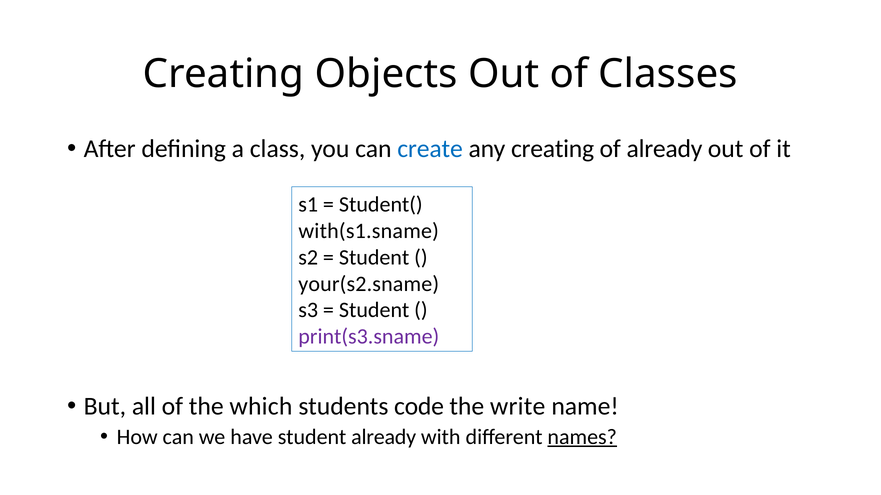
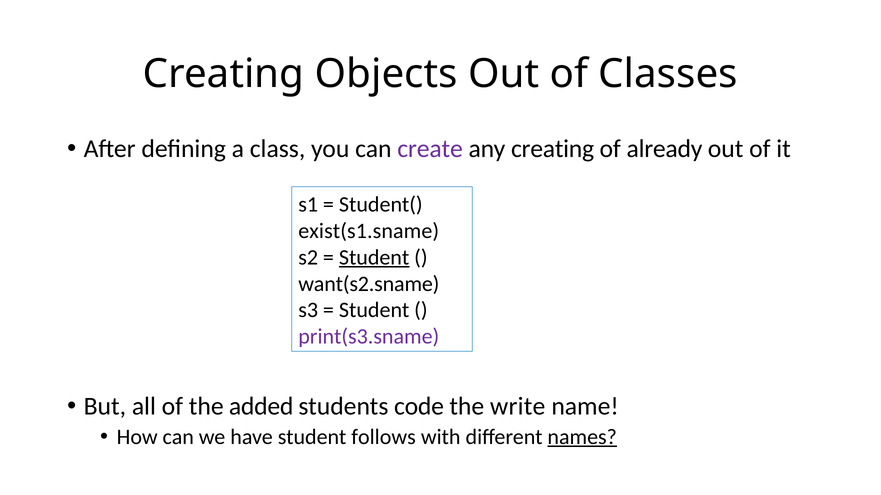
create colour: blue -> purple
with(s1.sname: with(s1.sname -> exist(s1.sname
Student at (374, 258) underline: none -> present
your(s2.sname: your(s2.sname -> want(s2.sname
which: which -> added
student already: already -> follows
